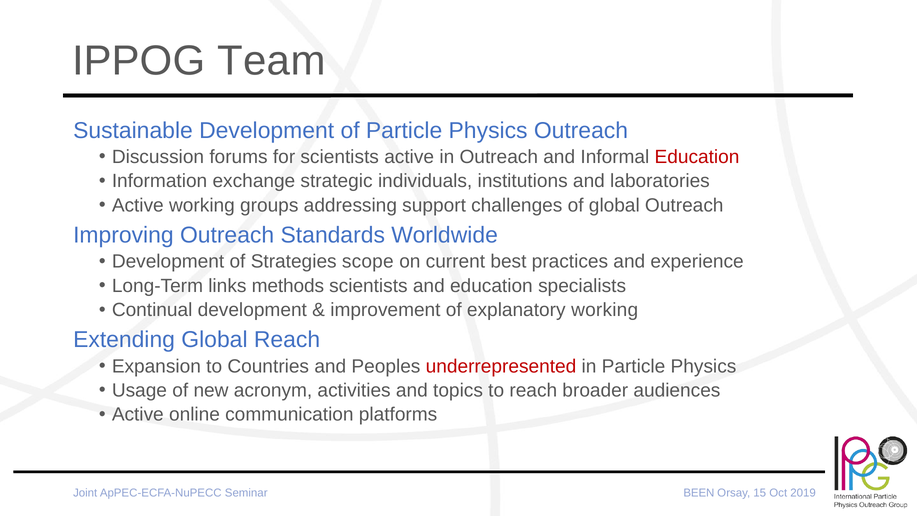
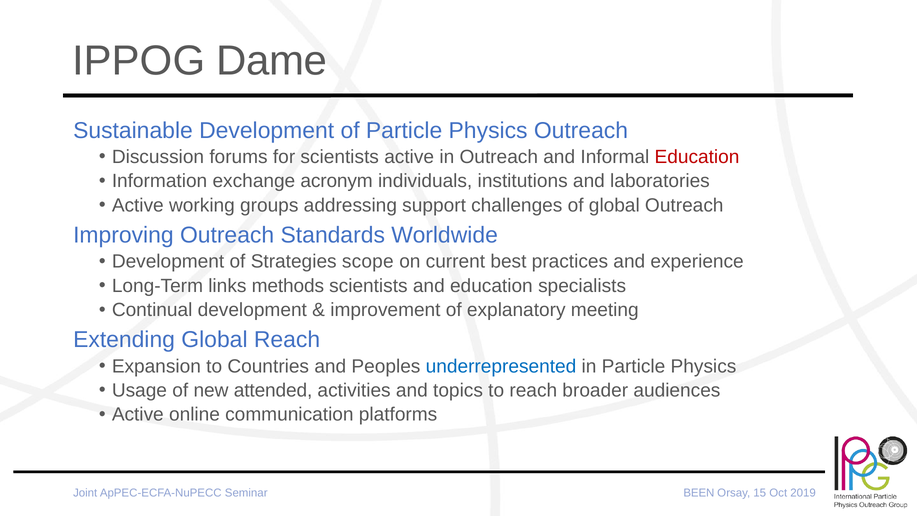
Team: Team -> Dame
strategic: strategic -> acronym
explanatory working: working -> meeting
underrepresented colour: red -> blue
acronym: acronym -> attended
